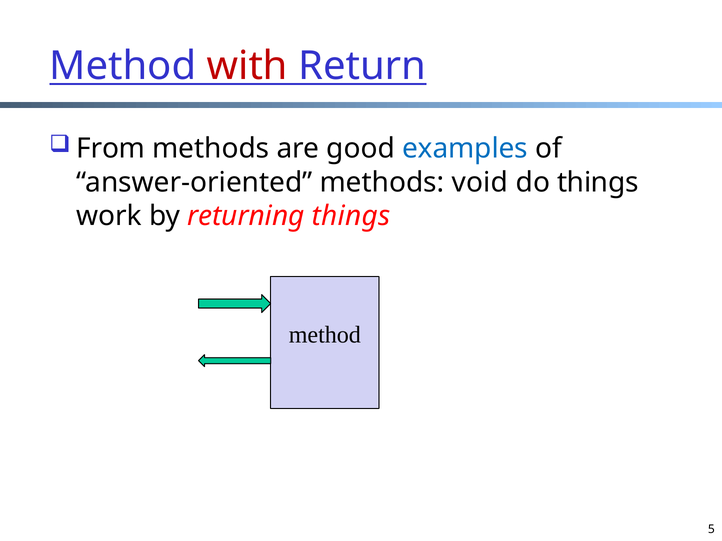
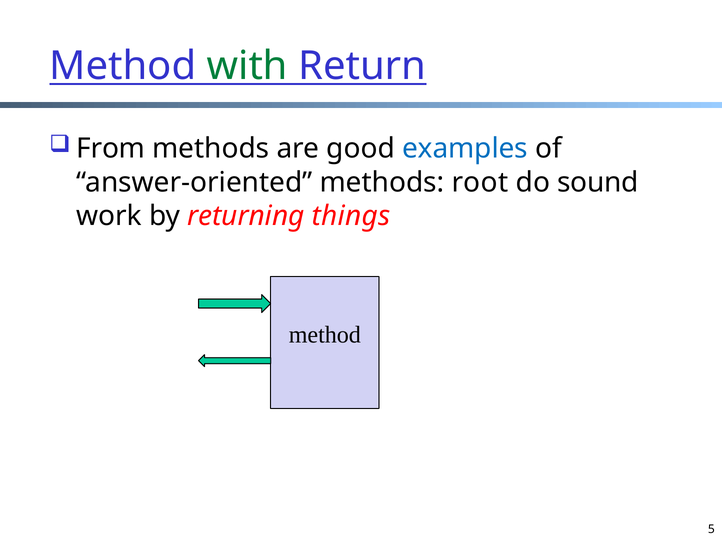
with colour: red -> green
void: void -> root
do things: things -> sound
